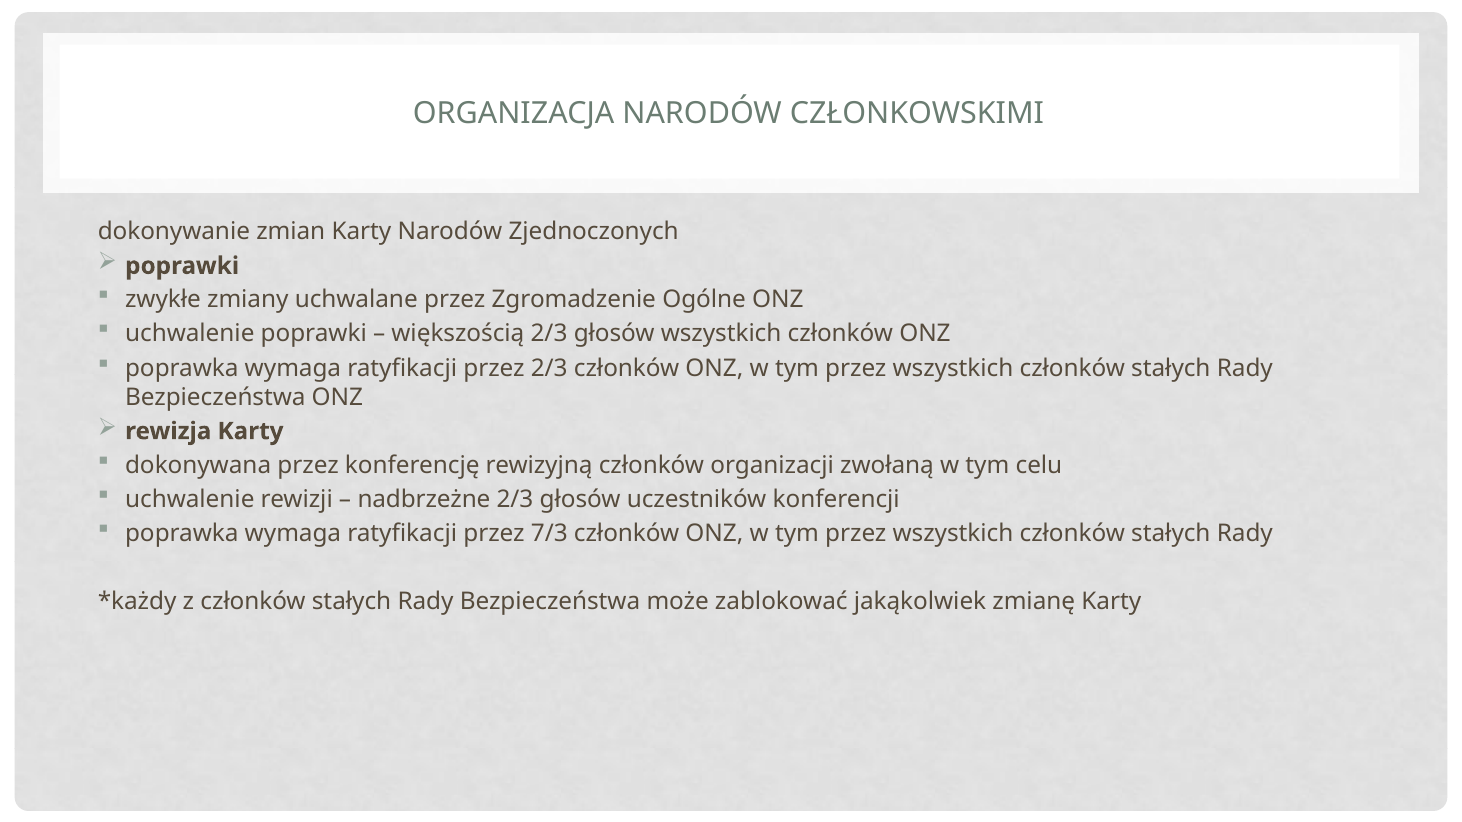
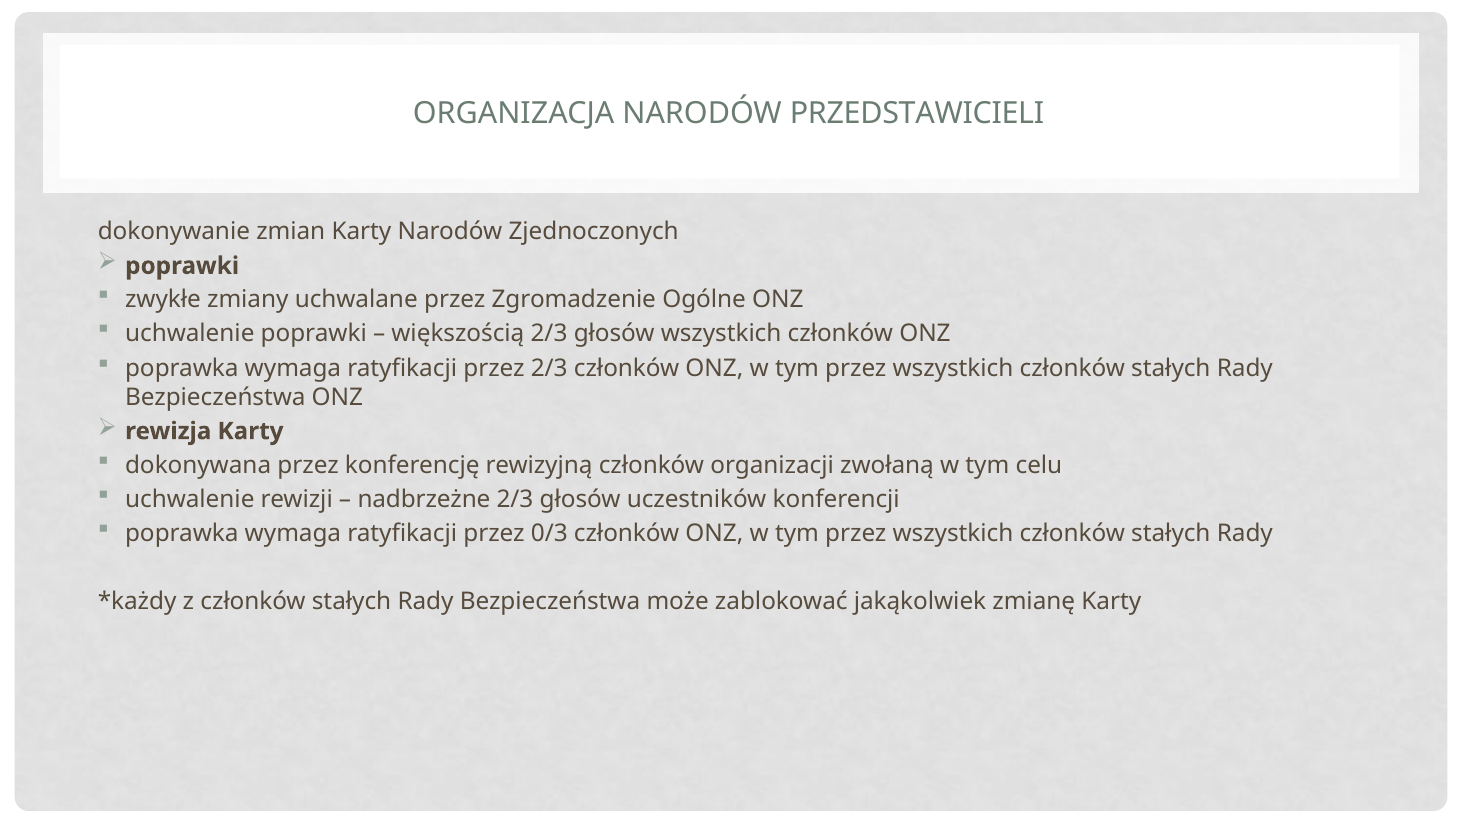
CZŁONKOWSKIMI: CZŁONKOWSKIMI -> PRZEDSTAWICIELI
7/3: 7/3 -> 0/3
